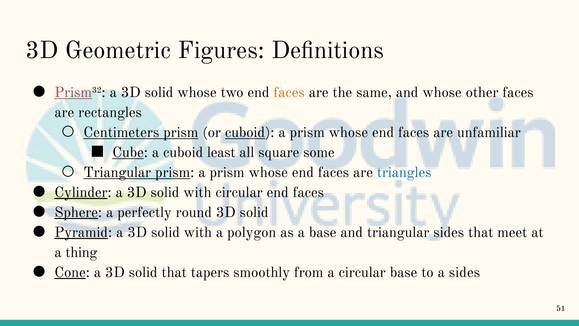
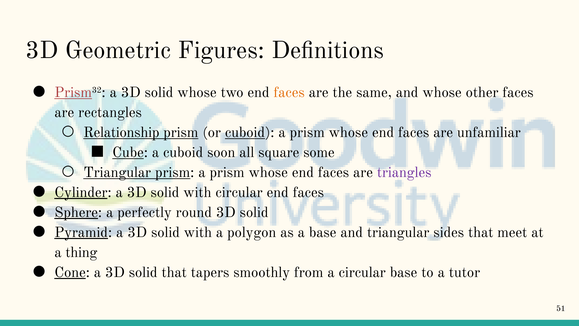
Centimeters: Centimeters -> Relationship
least: least -> soon
triangles colour: blue -> purple
a sides: sides -> tutor
